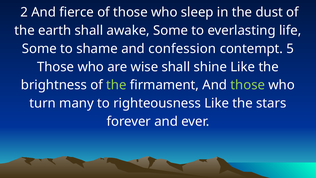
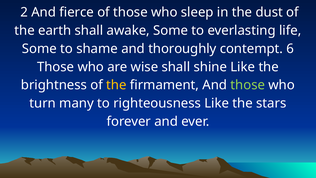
confession: confession -> thoroughly
5: 5 -> 6
the at (116, 85) colour: light green -> yellow
